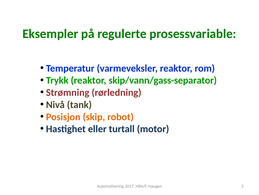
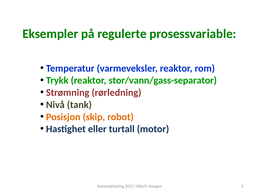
skip/vann/gass-separator: skip/vann/gass-separator -> stor/vann/gass-separator
